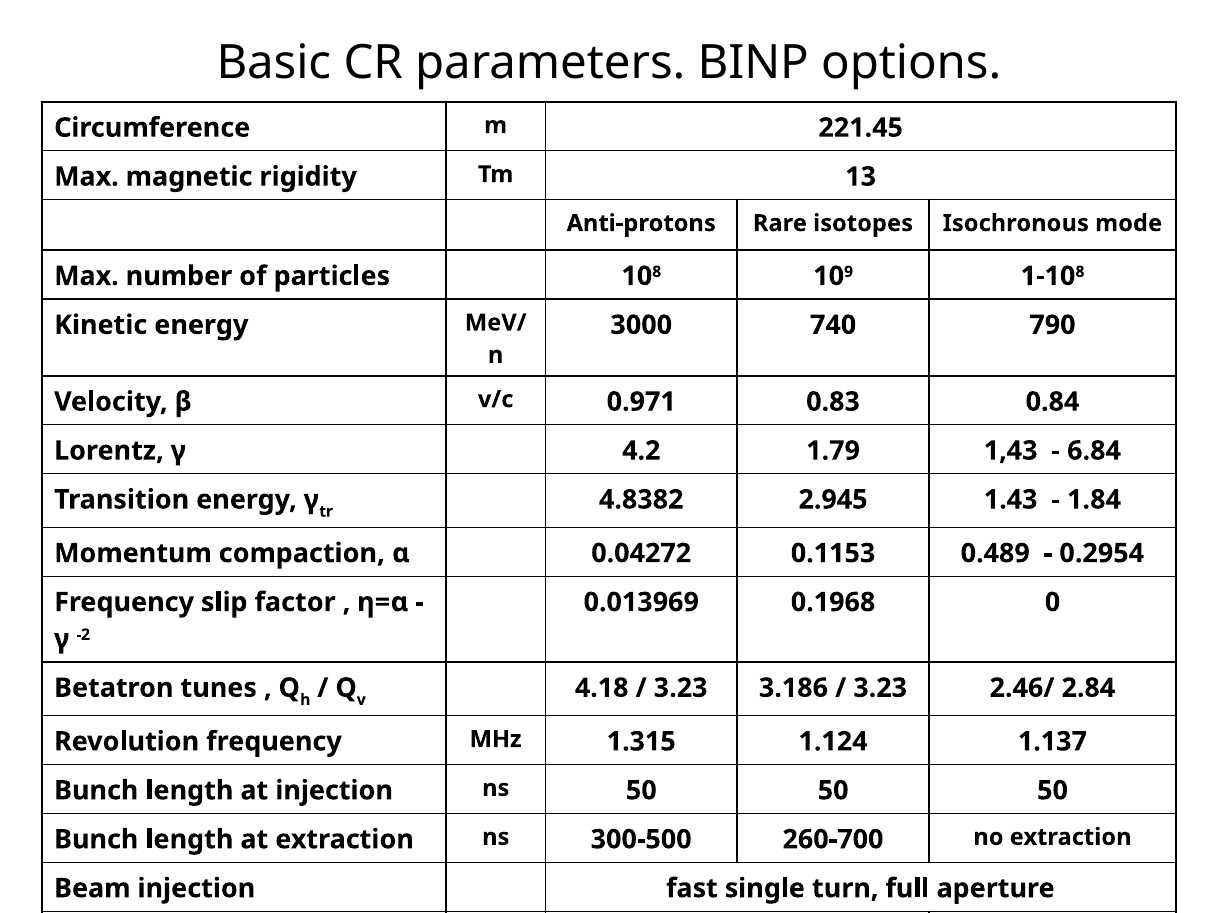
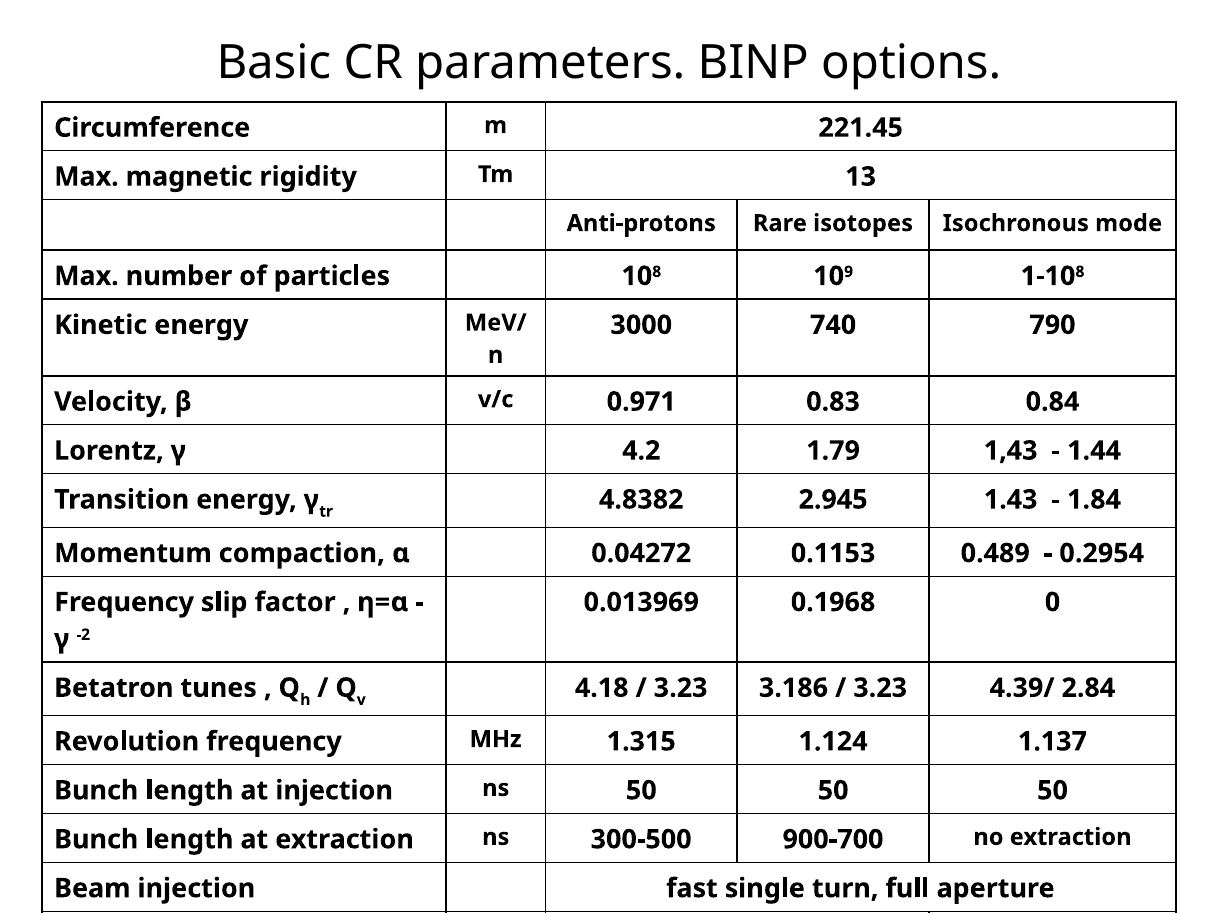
6.84: 6.84 -> 1.44
2.46/: 2.46/ -> 4.39/
260-700: 260-700 -> 900-700
